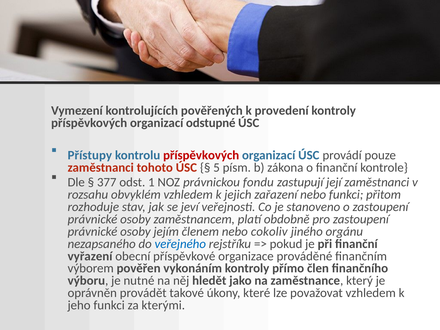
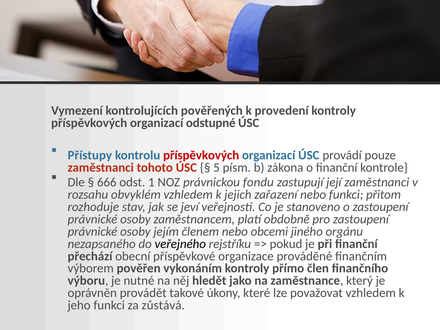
377: 377 -> 666
cokoliv: cokoliv -> obcemi
veřejného colour: blue -> black
vyřazení: vyřazení -> přechází
kterými: kterými -> zůstává
